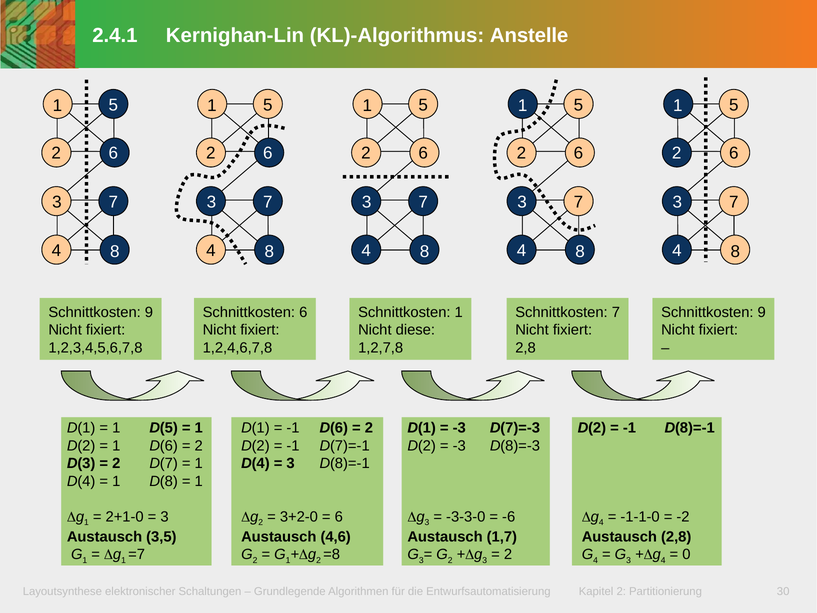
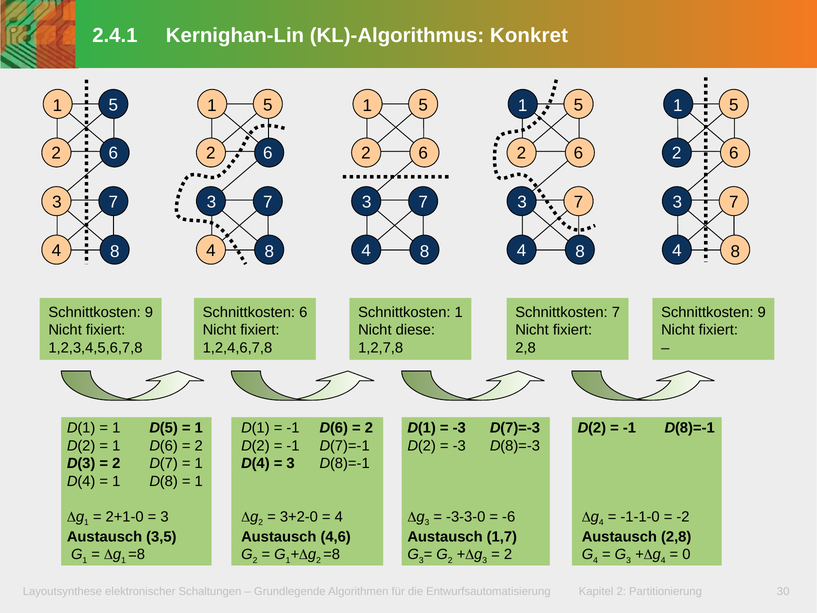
Anstelle: Anstelle -> Konkret
6 at (339, 517): 6 -> 4
1 =7: =7 -> =8
